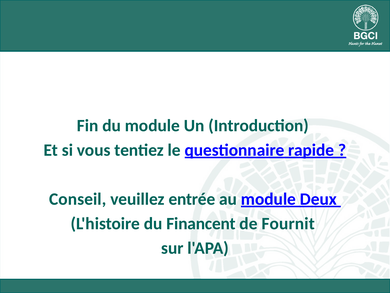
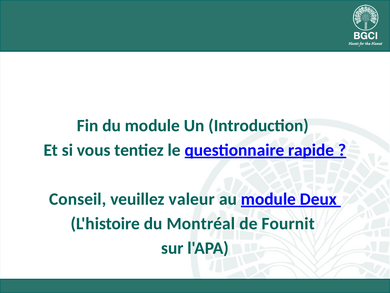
entrée: entrée -> valeur
Financent: Financent -> Montréal
